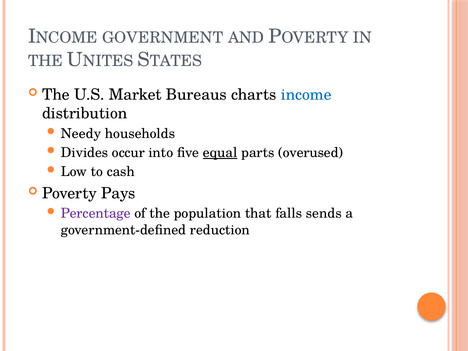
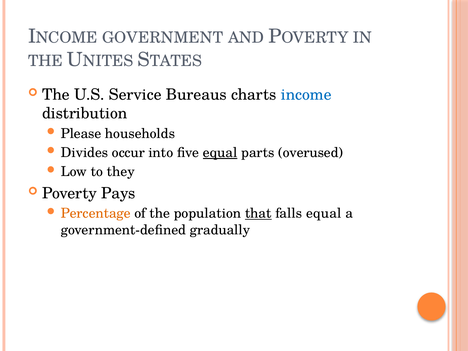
Market: Market -> Service
Needy: Needy -> Please
cash: cash -> they
Percentage colour: purple -> orange
that underline: none -> present
falls sends: sends -> equal
reduction: reduction -> gradually
